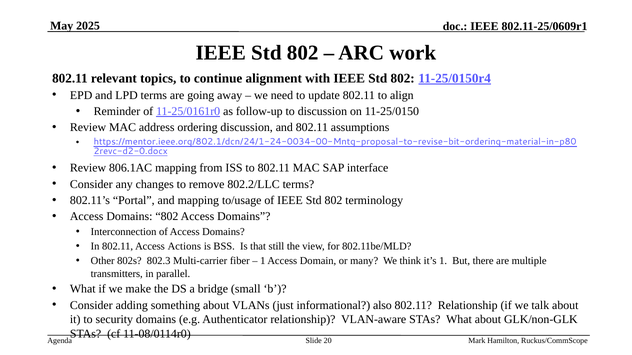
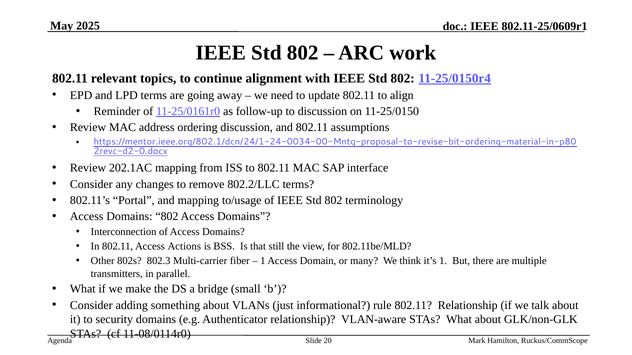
806.1AC: 806.1AC -> 202.1AC
also: also -> rule
